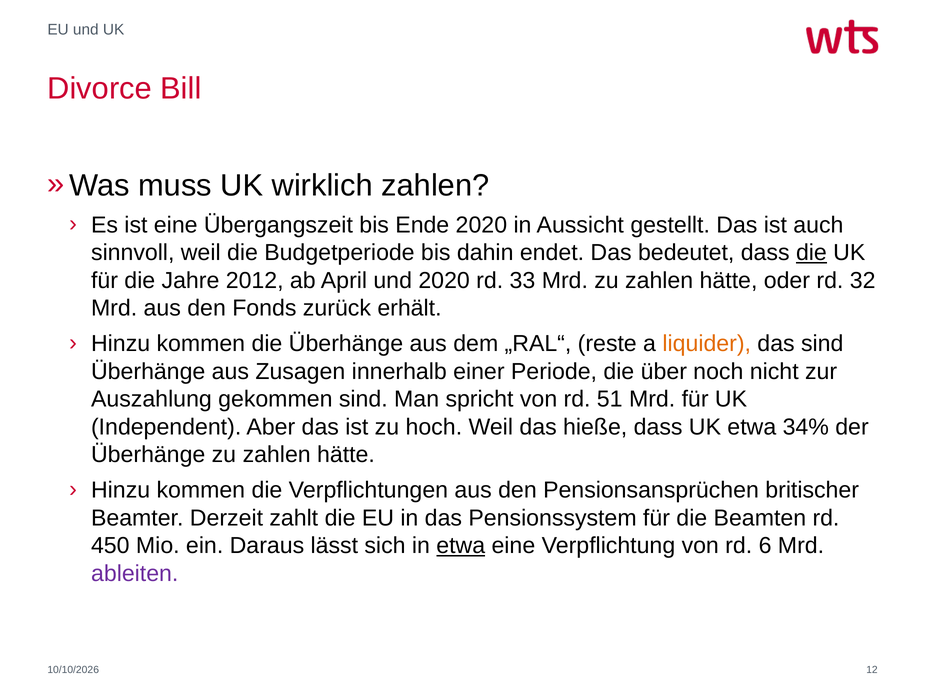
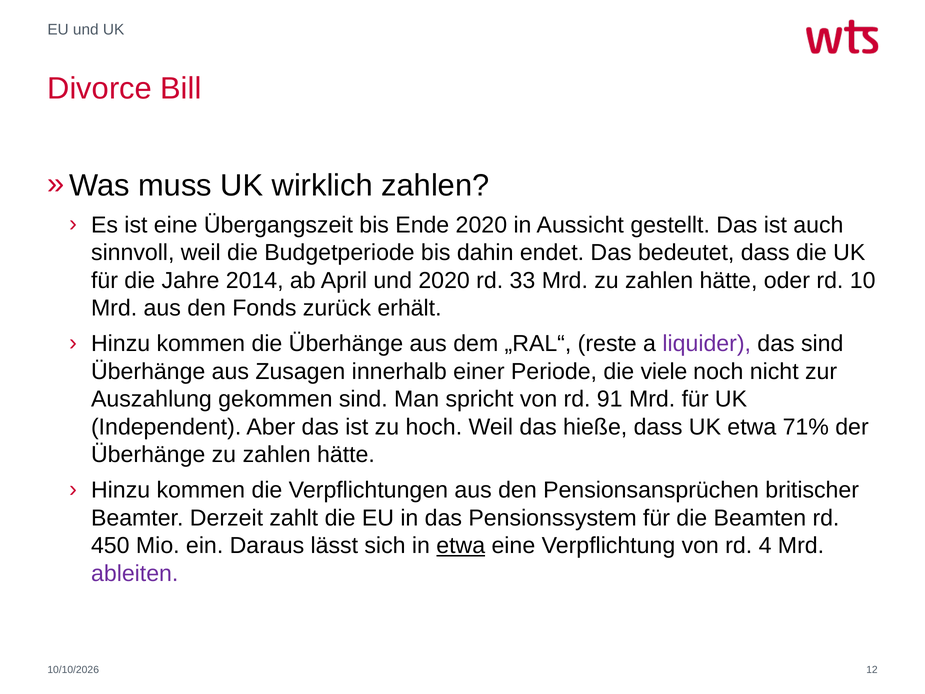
die at (811, 253) underline: present -> none
2012: 2012 -> 2014
32: 32 -> 10
liquider colour: orange -> purple
über: über -> viele
51: 51 -> 91
34%: 34% -> 71%
6: 6 -> 4
